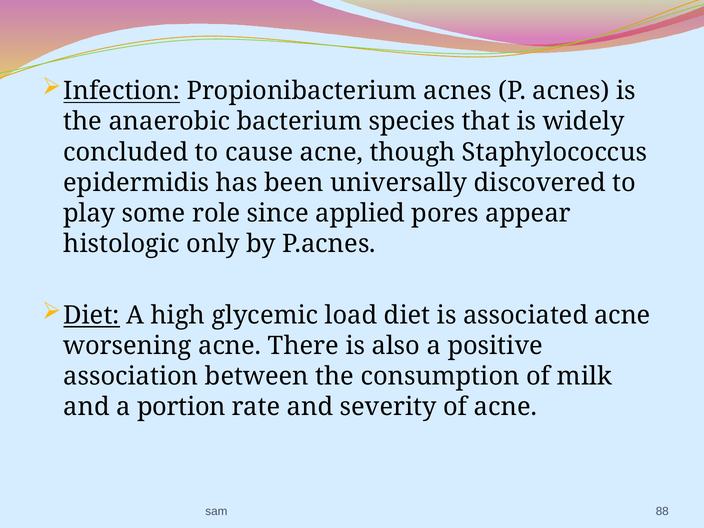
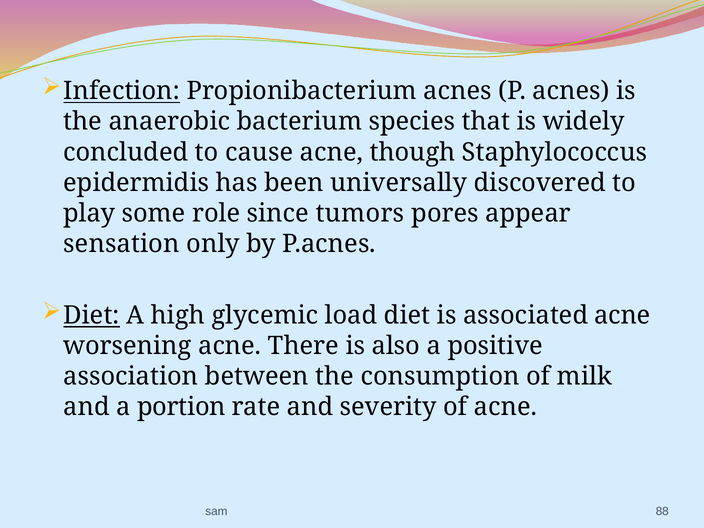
applied: applied -> tumors
histologic: histologic -> sensation
